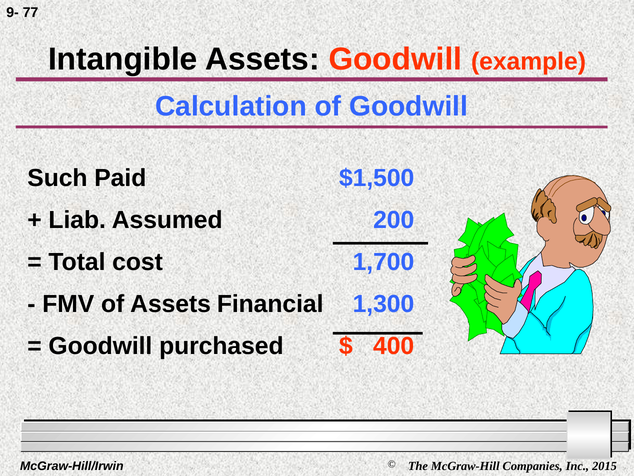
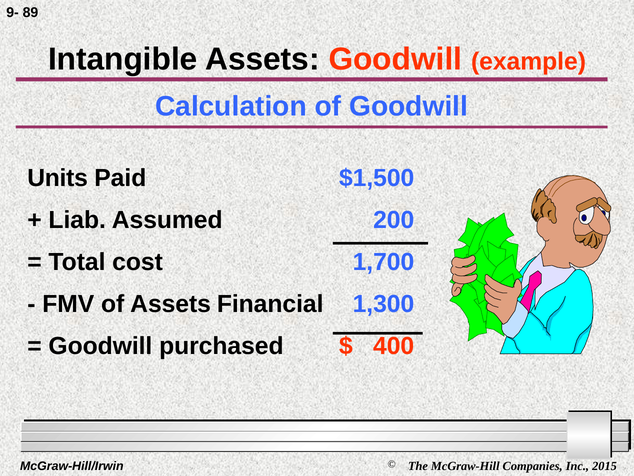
77: 77 -> 89
Such: Such -> Units
